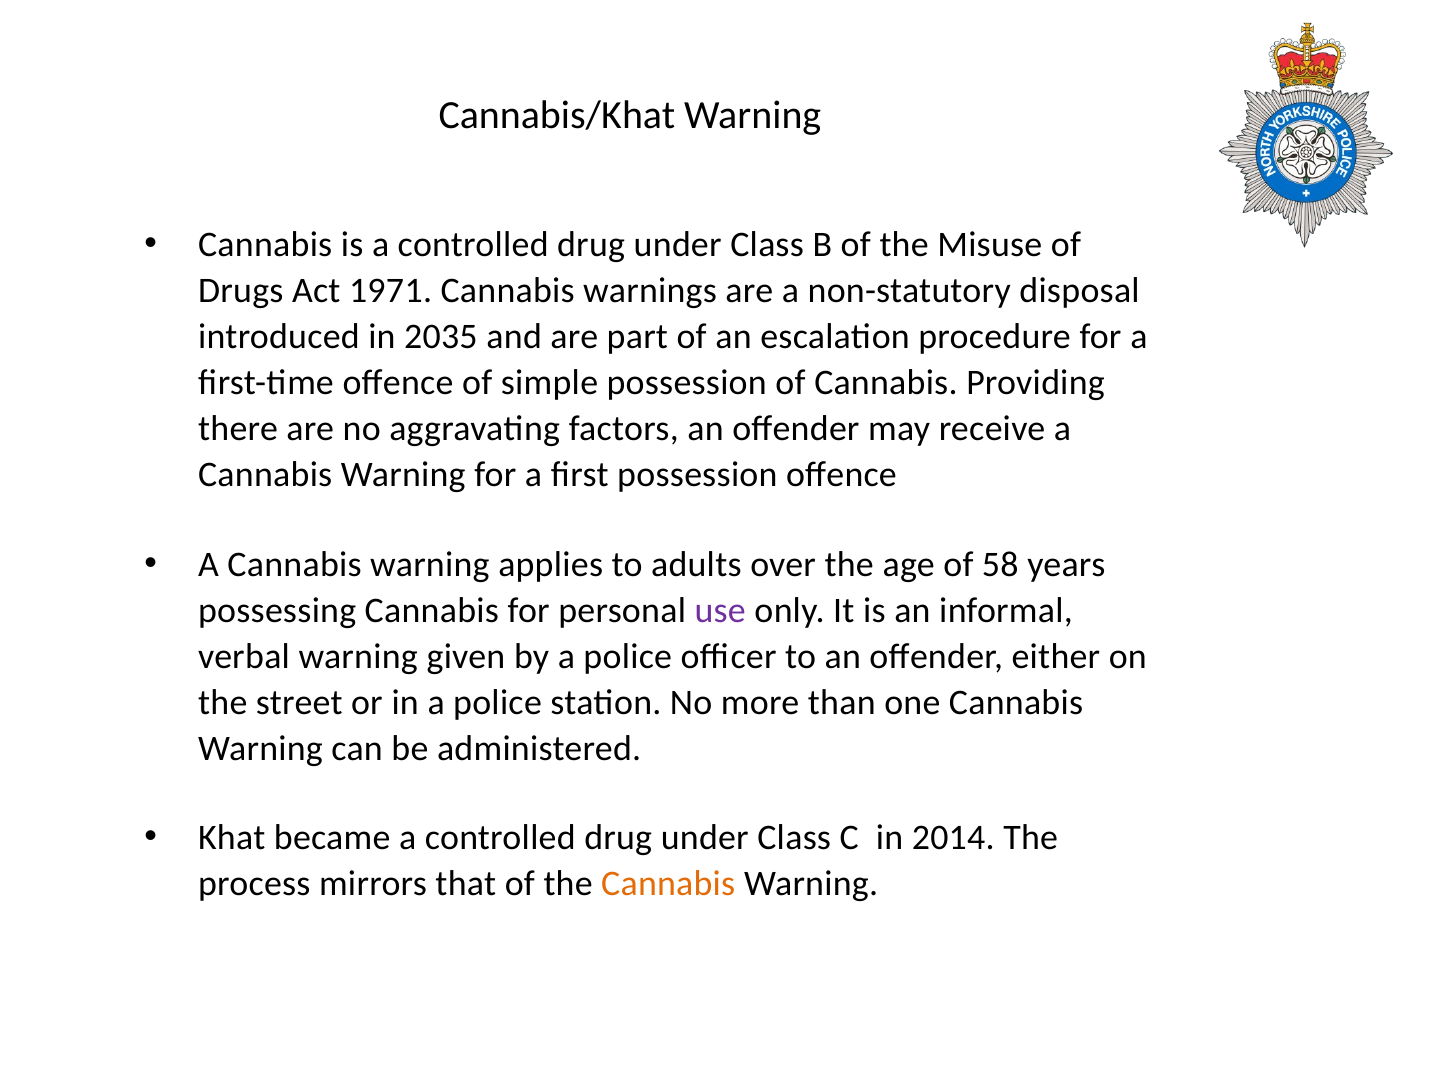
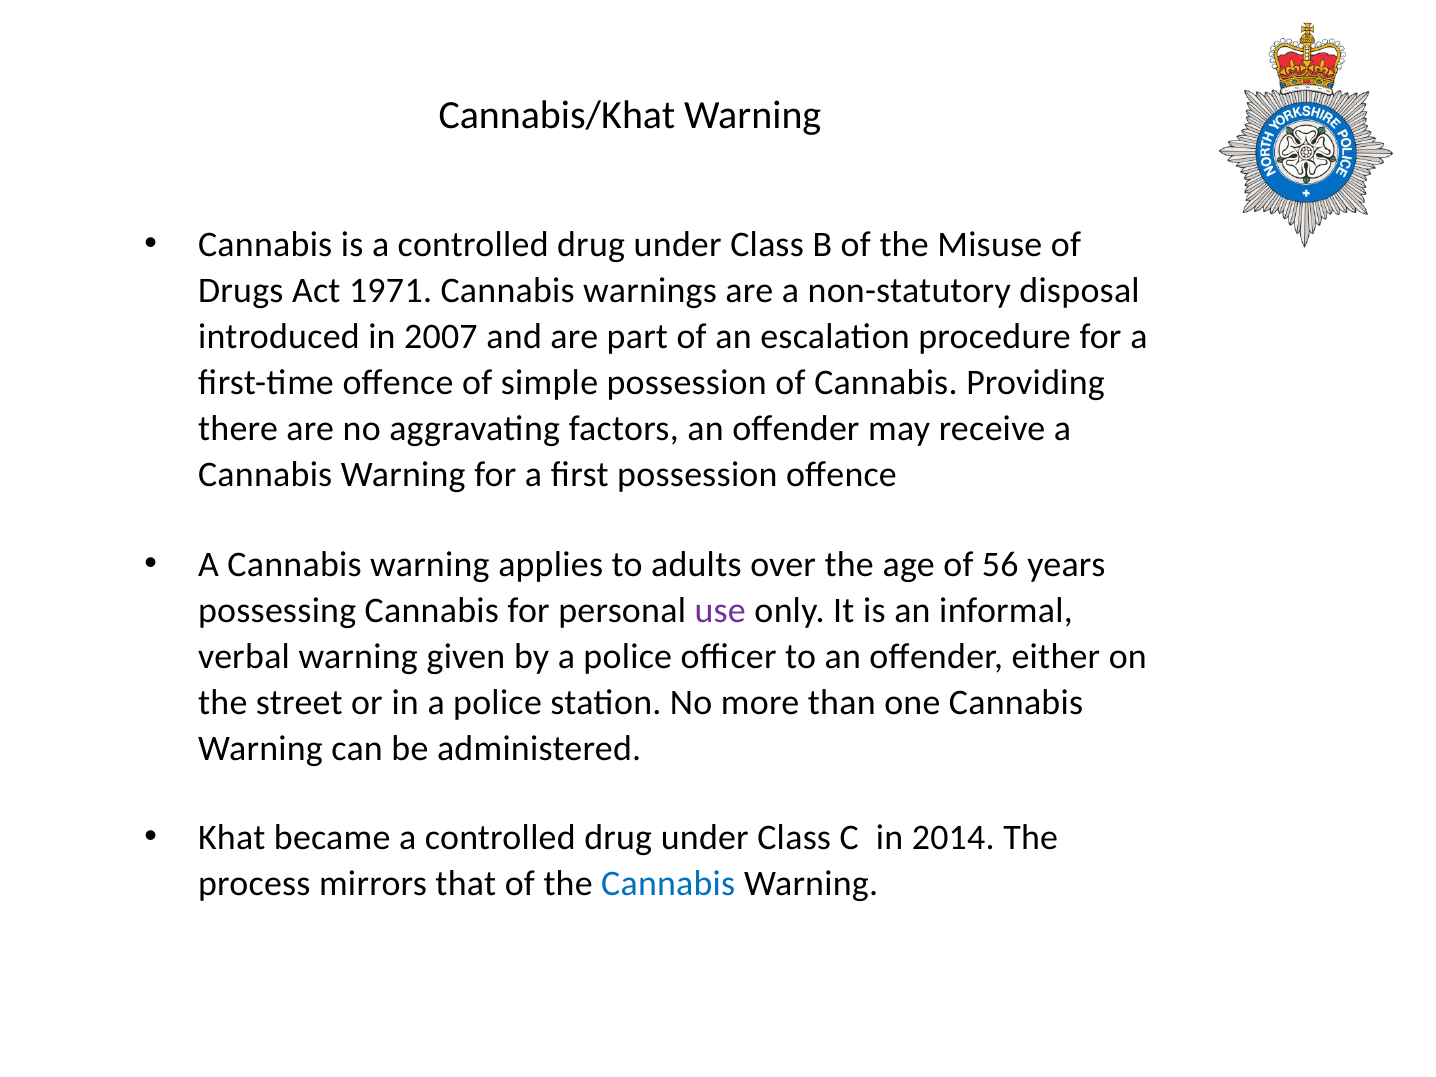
2035: 2035 -> 2007
58: 58 -> 56
Cannabis at (668, 884) colour: orange -> blue
